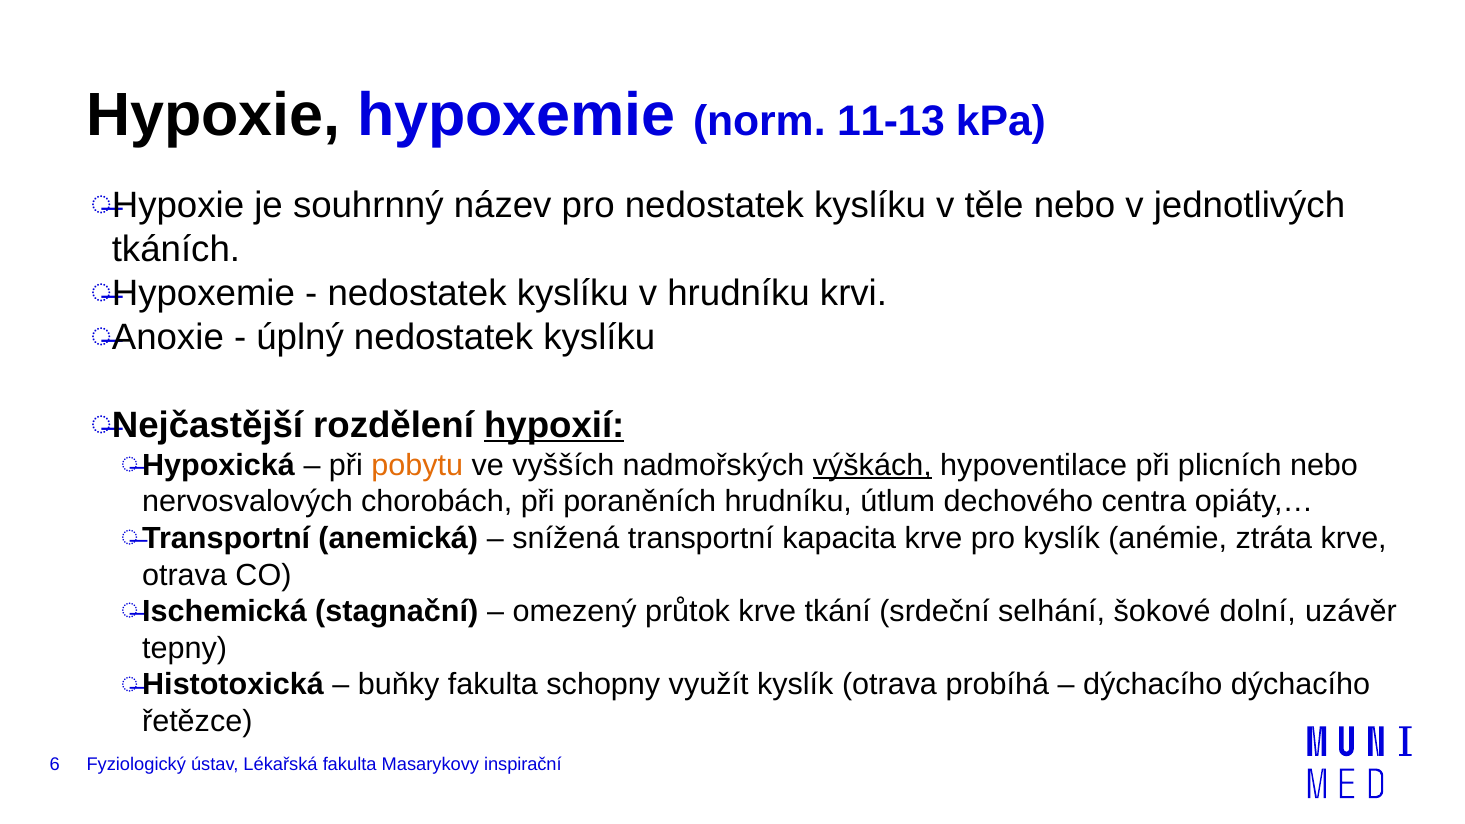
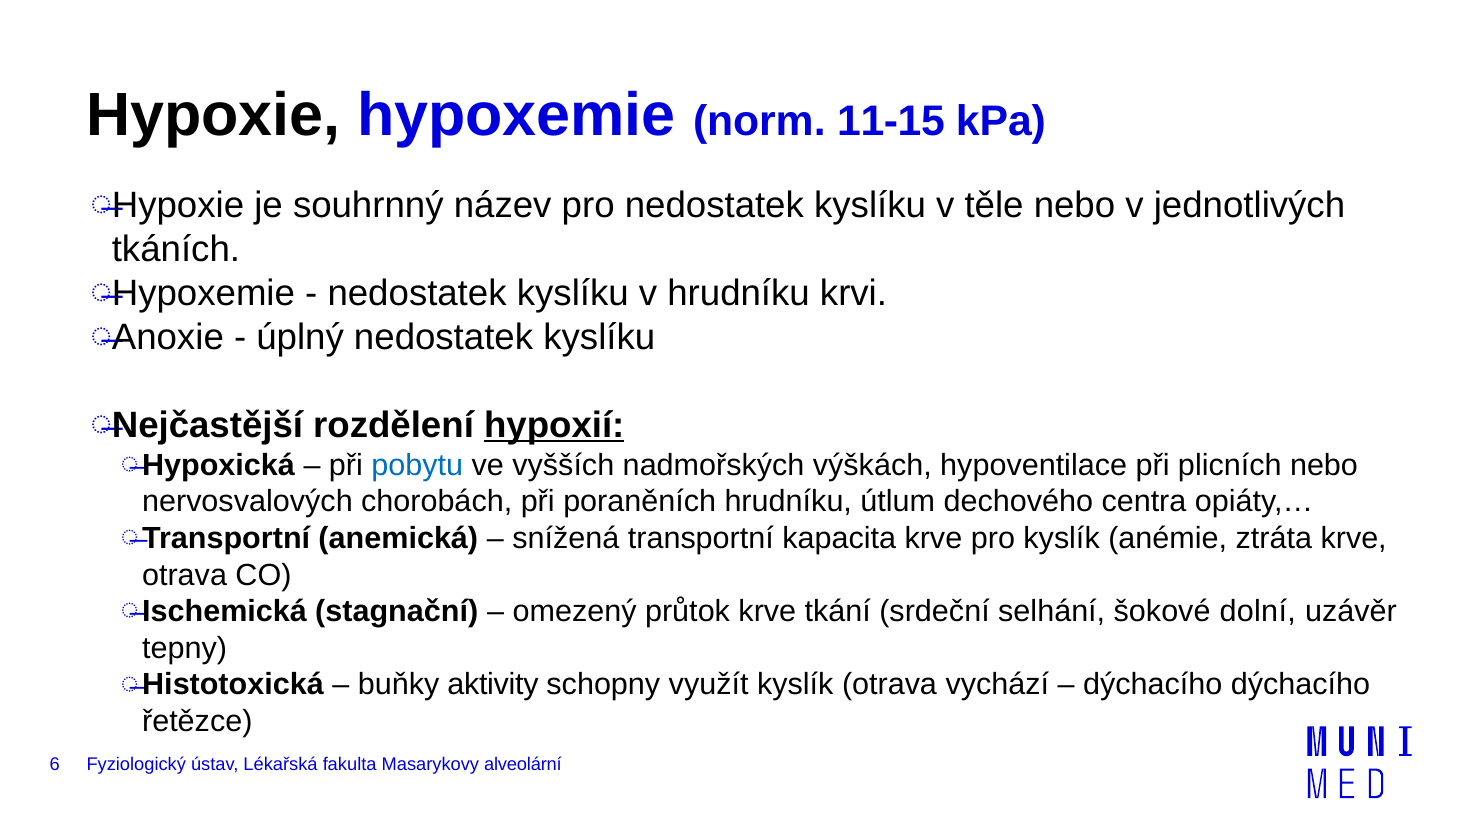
11-13: 11-13 -> 11-15
pobytu colour: orange -> blue
výškách underline: present -> none
buňky fakulta: fakulta -> aktivity
probíhá: probíhá -> vychází
inspirační: inspirační -> alveolární
